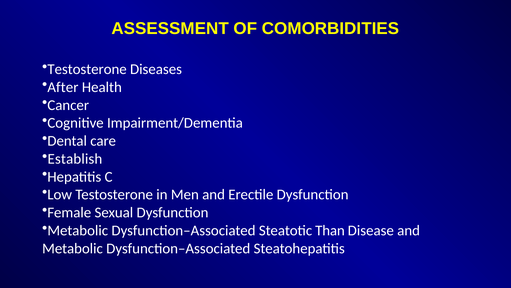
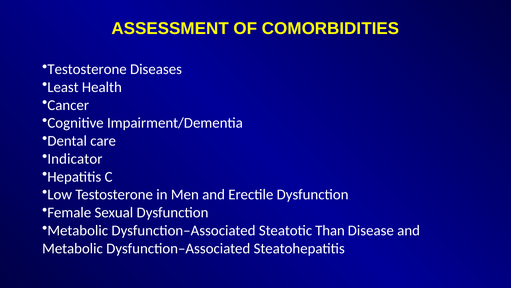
After: After -> Least
Establish: Establish -> Indicator
